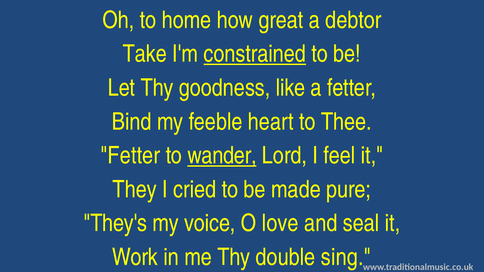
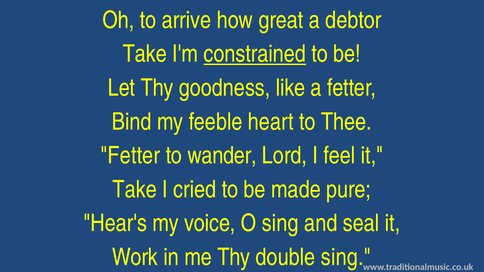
home: home -> arrive
wander underline: present -> none
They at (135, 190): They -> Take
They's: They's -> Hear's
O love: love -> sing
